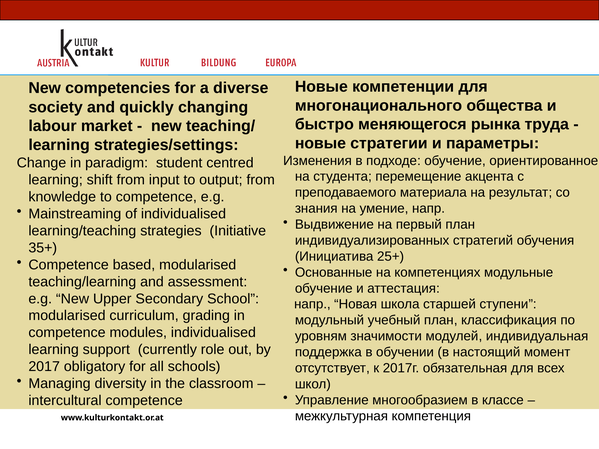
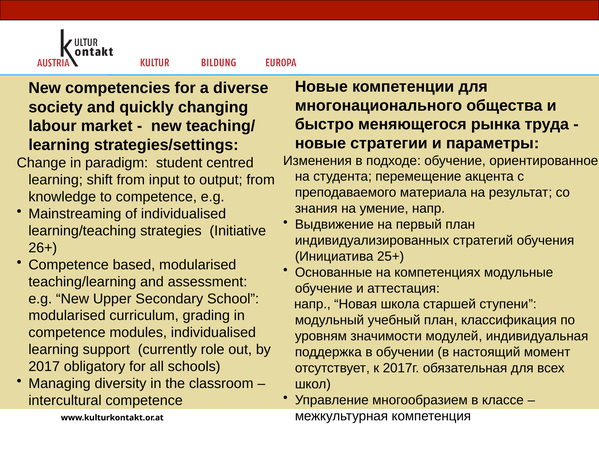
35+: 35+ -> 26+
